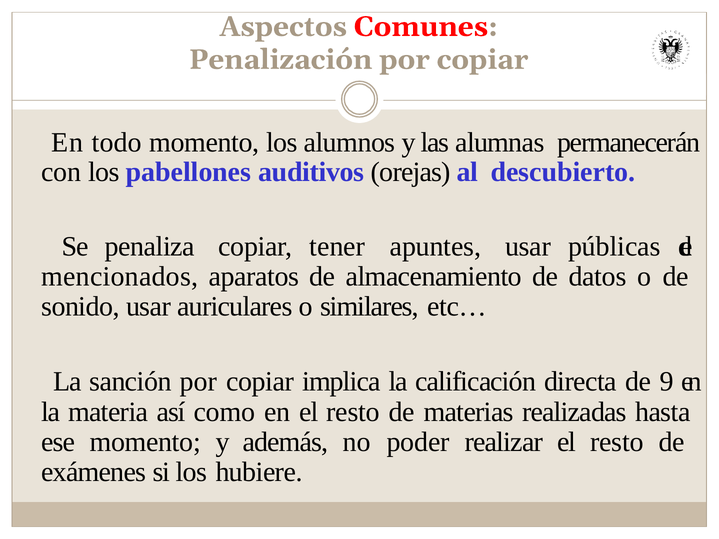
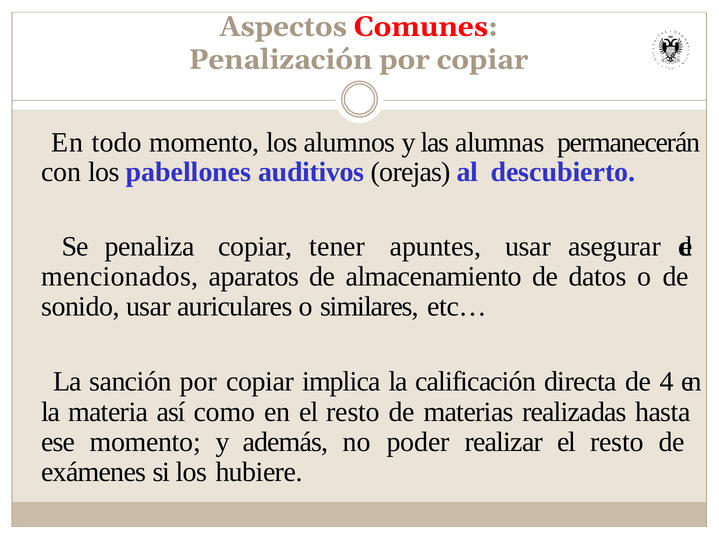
públicas: públicas -> asegurar
9: 9 -> 4
